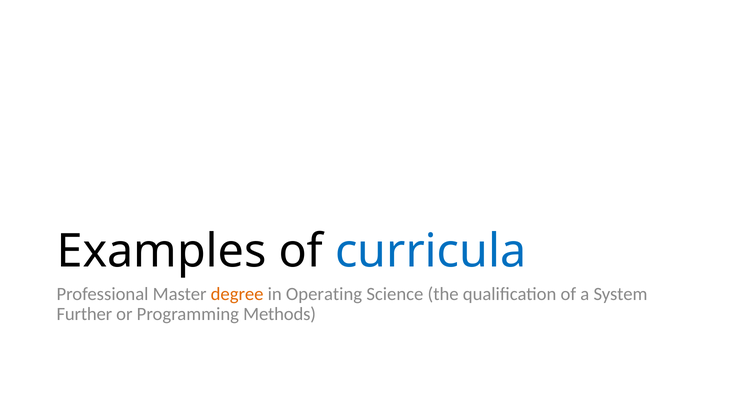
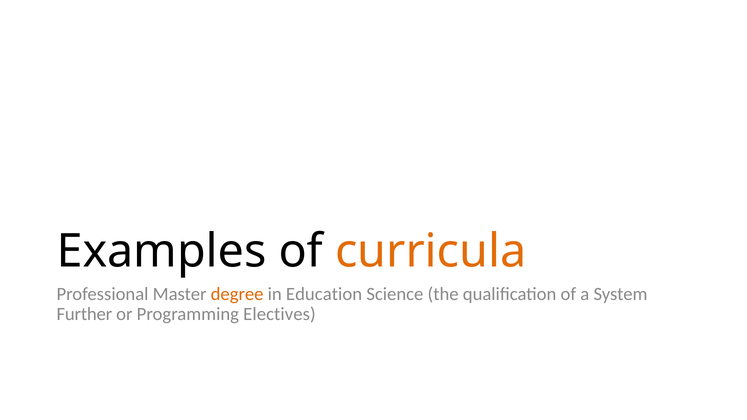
curricula colour: blue -> orange
Operating: Operating -> Education
Methods: Methods -> Electives
